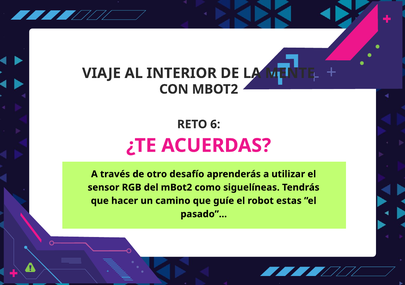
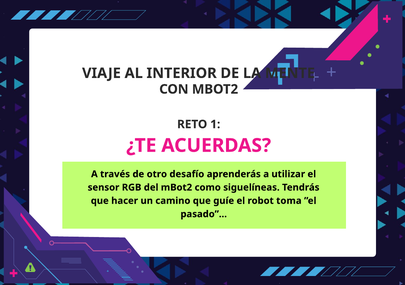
6: 6 -> 1
estas: estas -> toma
